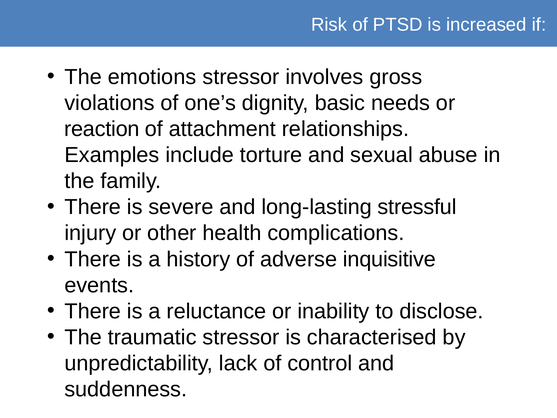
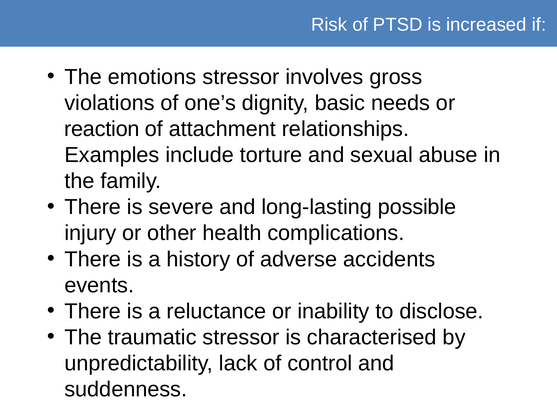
stressful: stressful -> possible
inquisitive: inquisitive -> accidents
